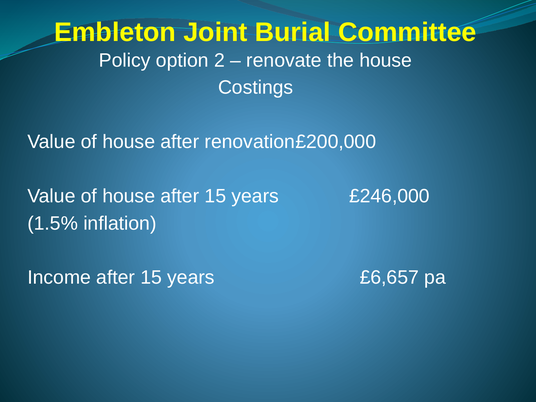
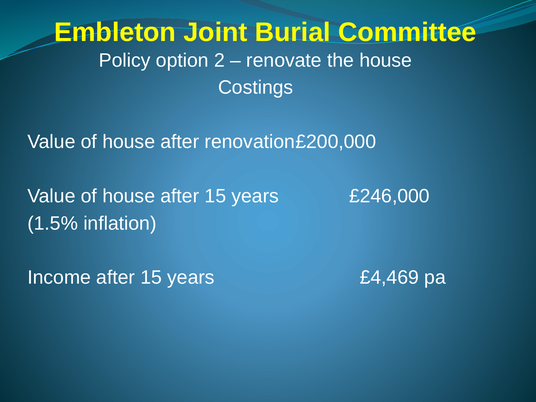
£6,657: £6,657 -> £4,469
